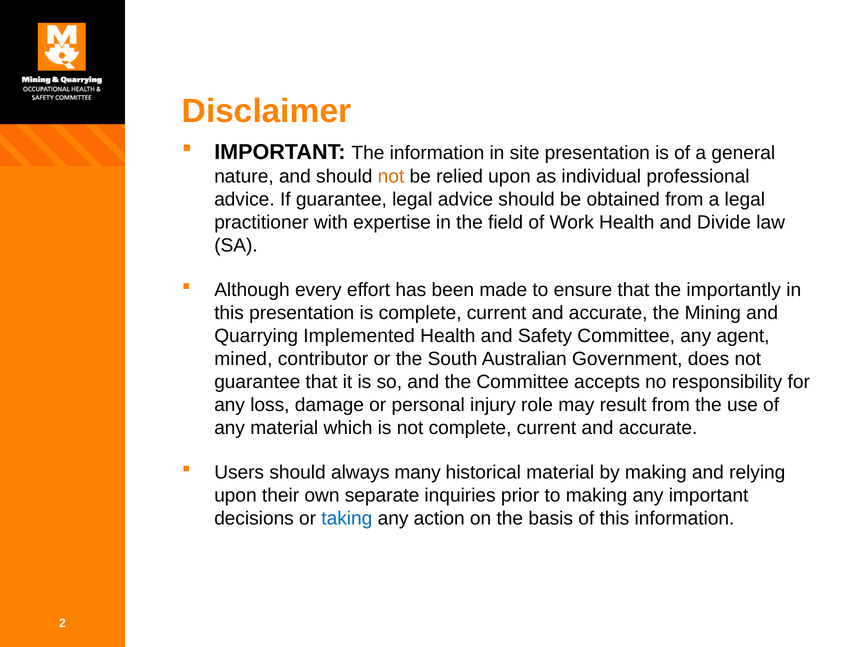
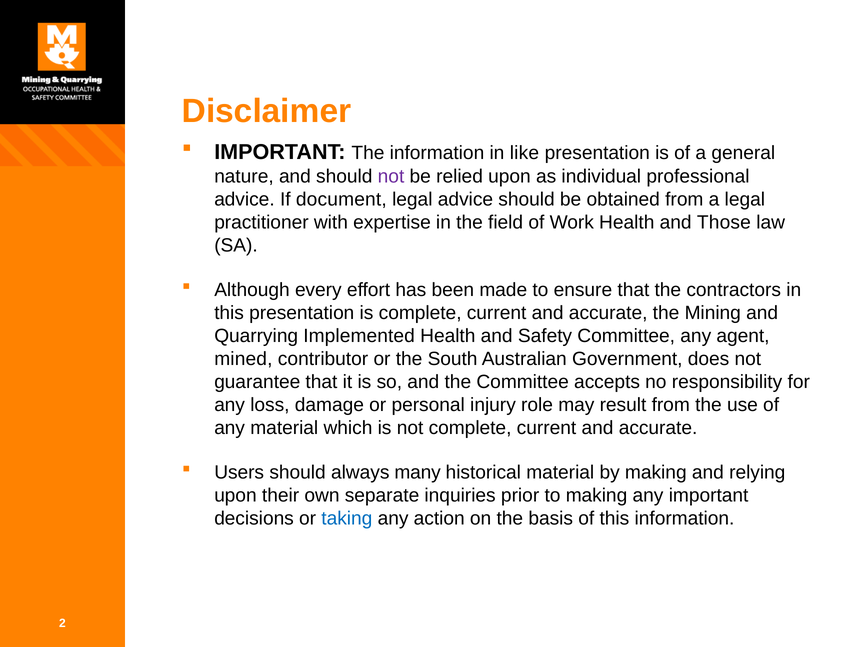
site: site -> like
not at (391, 176) colour: orange -> purple
If guarantee: guarantee -> document
Divide: Divide -> Those
importantly: importantly -> contractors
